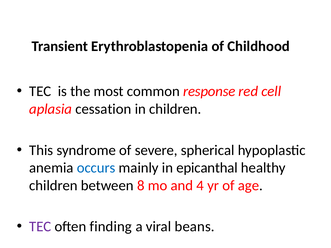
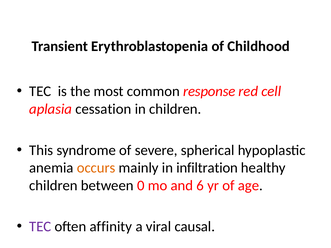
occurs colour: blue -> orange
epicanthal: epicanthal -> infiltration
8: 8 -> 0
4: 4 -> 6
finding: finding -> affinity
beans: beans -> causal
